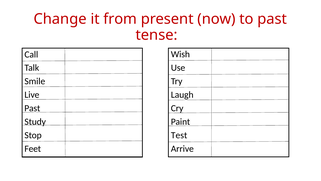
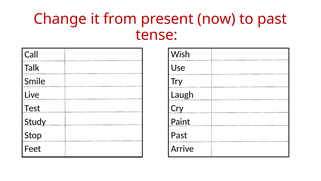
Past at (32, 108): Past -> Test
Test at (179, 135): Test -> Past
